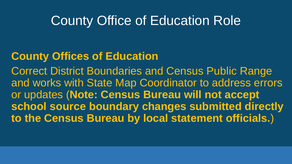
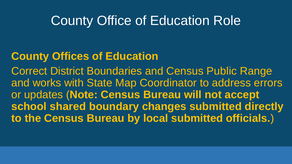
source: source -> shared
local statement: statement -> submitted
